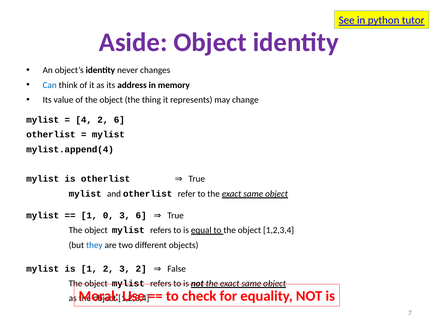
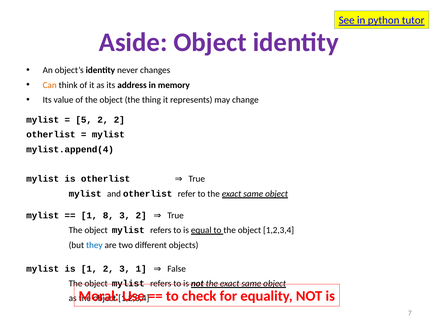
Can colour: blue -> orange
4: 4 -> 5
2 6: 6 -> 2
0: 0 -> 8
3 6: 6 -> 2
3 2: 2 -> 1
